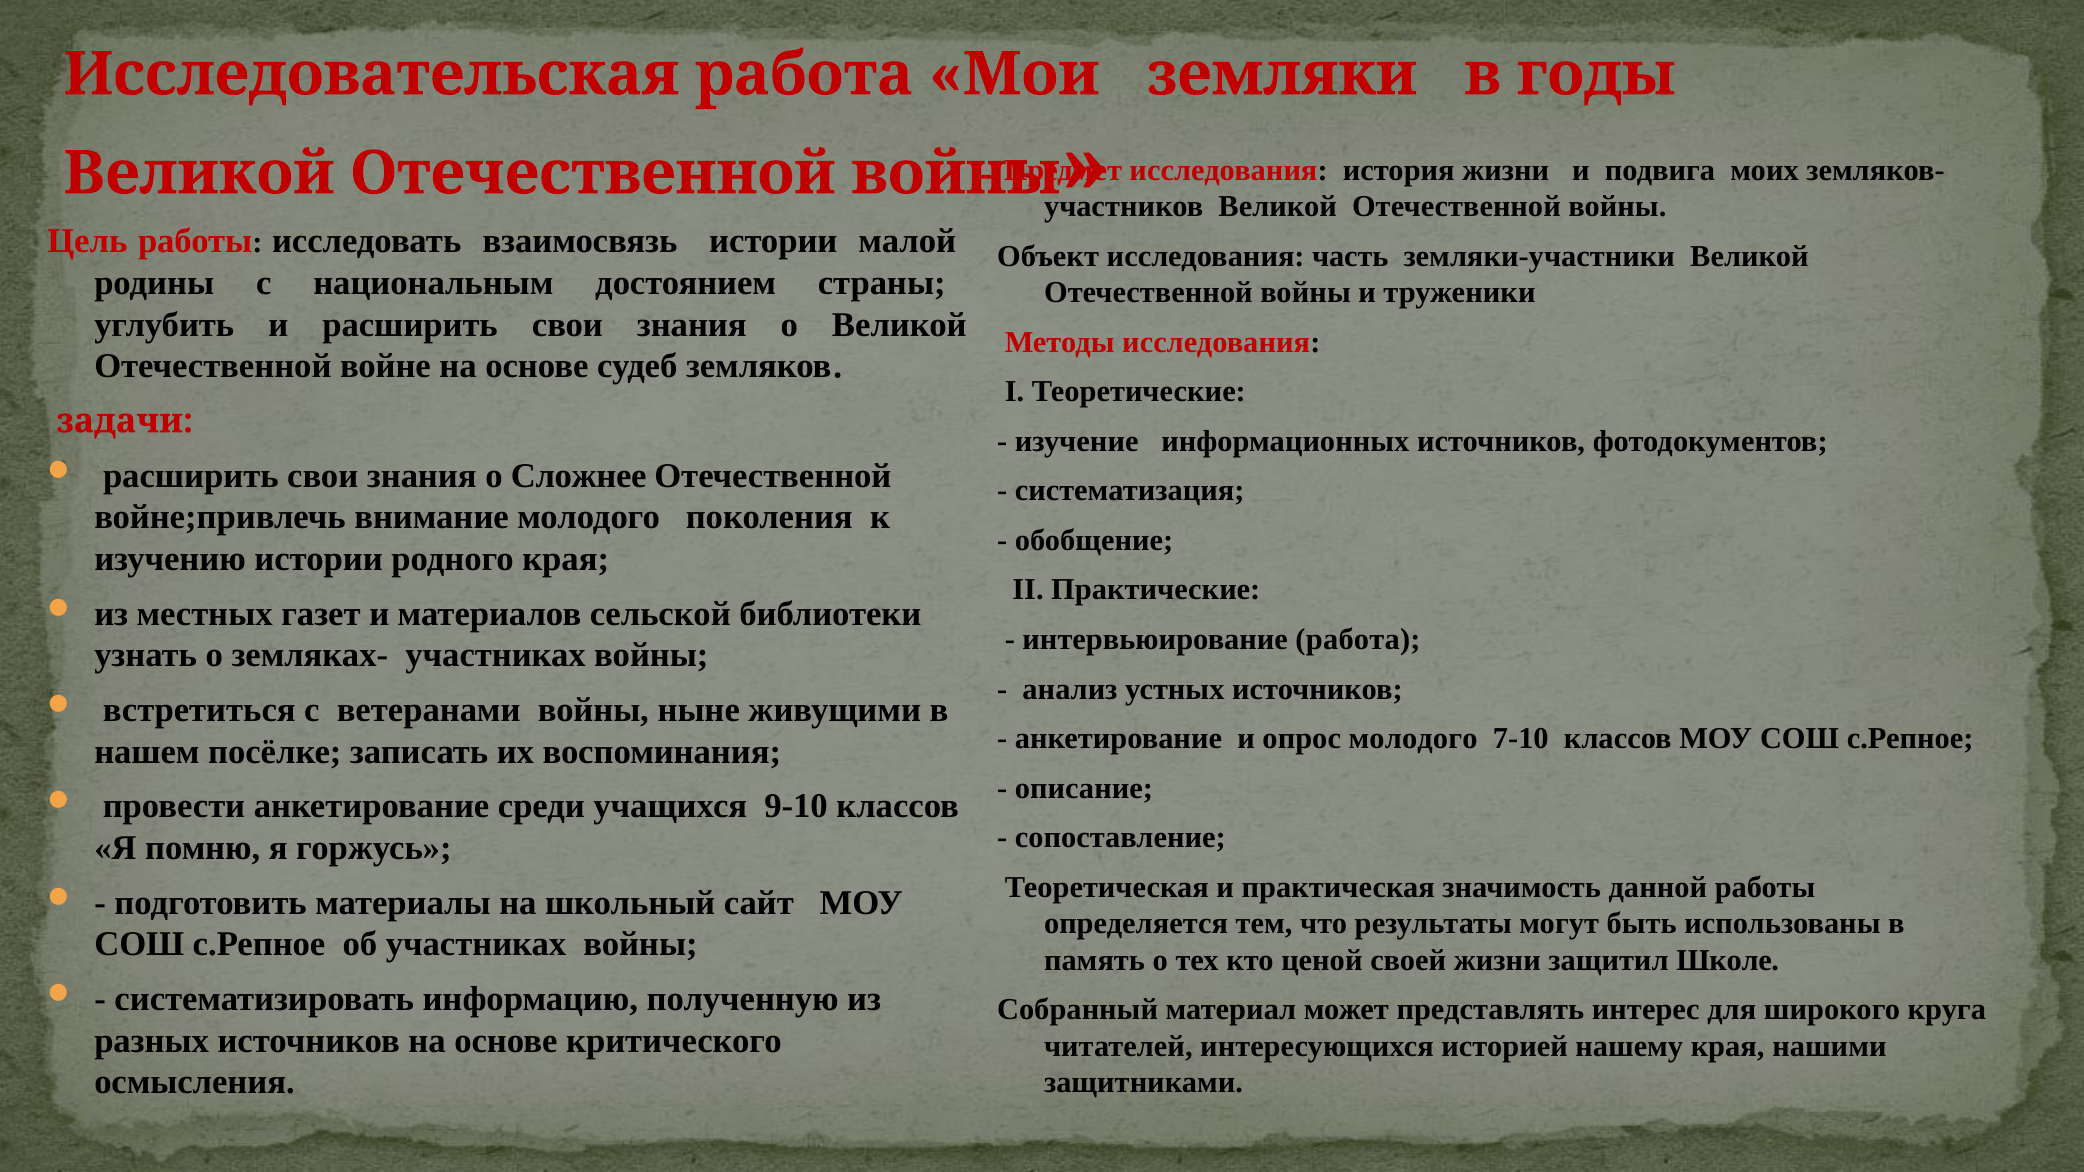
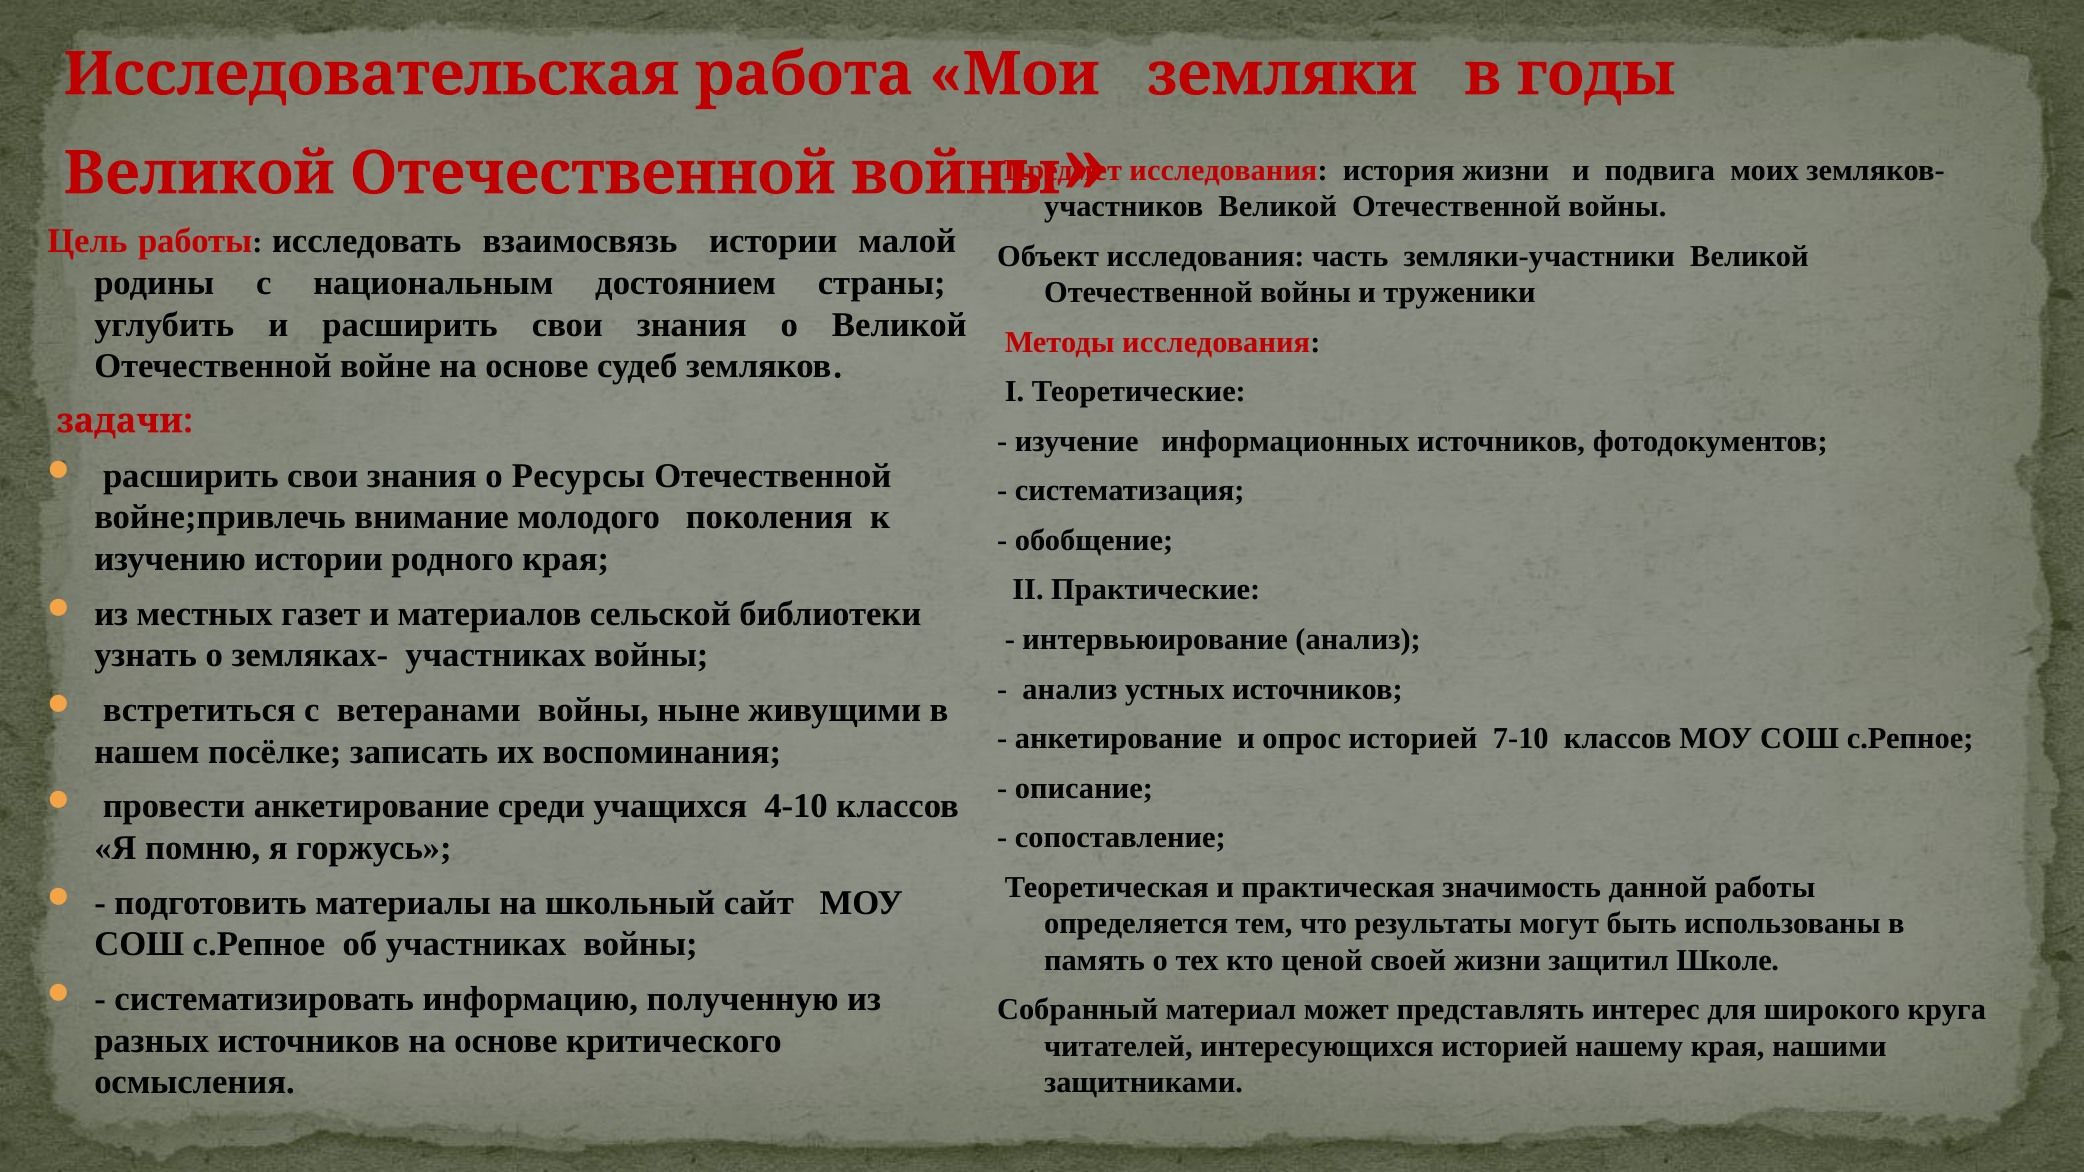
Сложнее: Сложнее -> Ресурсы
интервьюирование работа: работа -> анализ
опрос молодого: молодого -> историей
9-10: 9-10 -> 4-10
